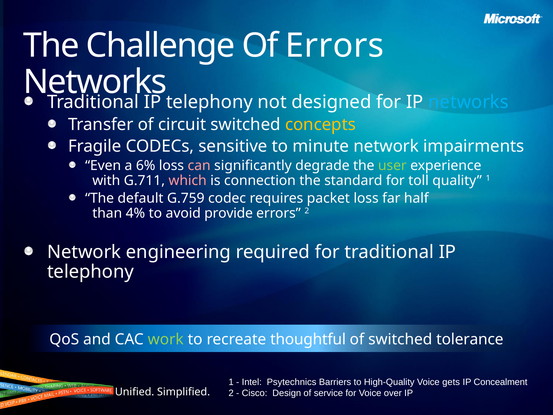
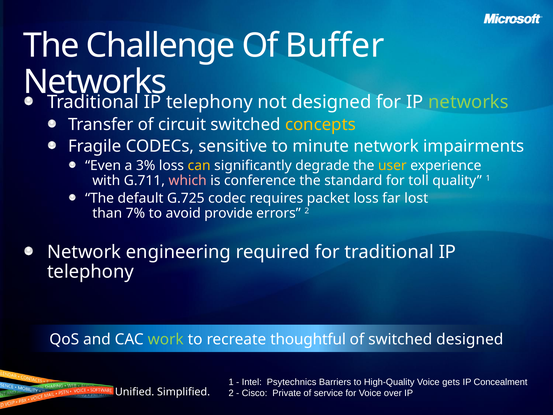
Of Errors: Errors -> Buffer
networks at (468, 102) colour: light blue -> light green
6%: 6% -> 3%
can colour: pink -> yellow
user colour: light green -> yellow
connection: connection -> conference
G.759: G.759 -> G.725
half: half -> lost
4%: 4% -> 7%
switched tolerance: tolerance -> designed
Design: Design -> Private
